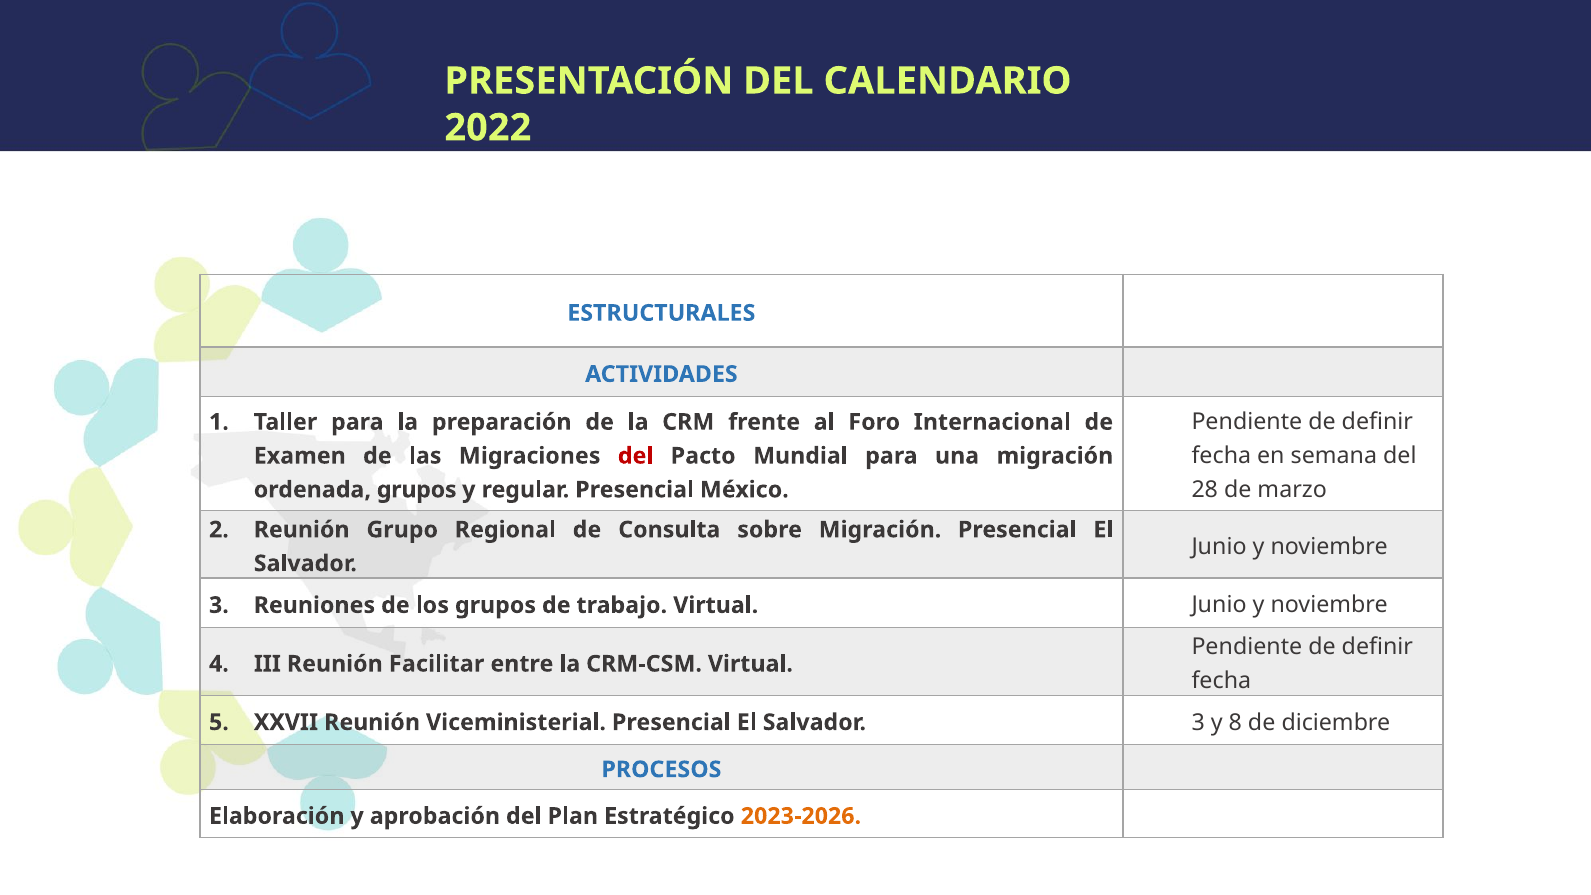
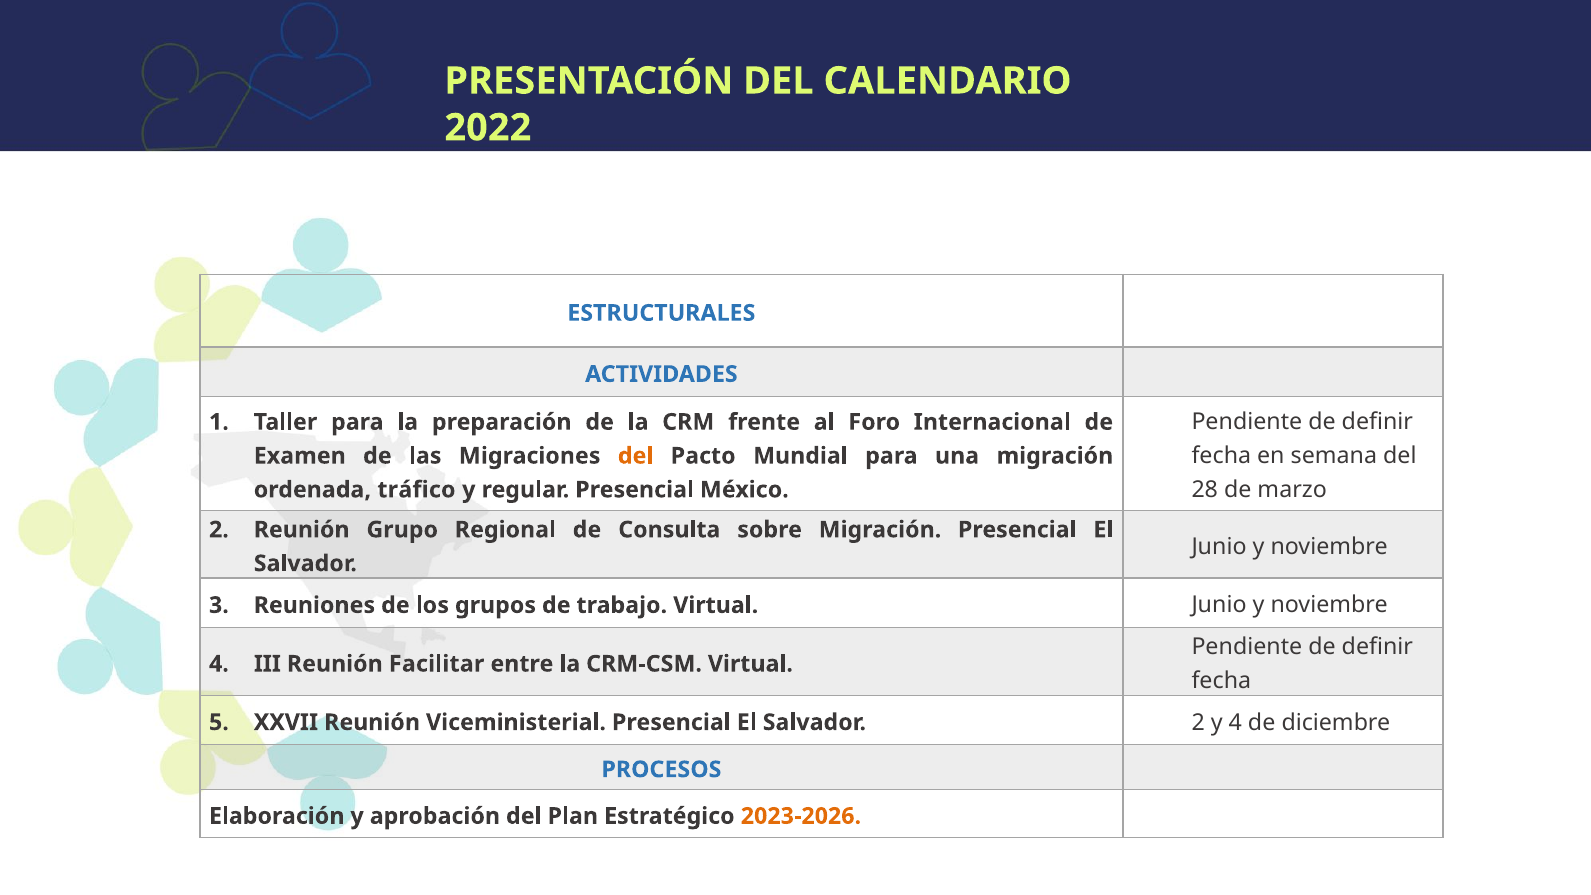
del at (636, 456) colour: red -> orange
ordenada grupos: grupos -> tráfico
Salvador 3: 3 -> 2
y 8: 8 -> 4
